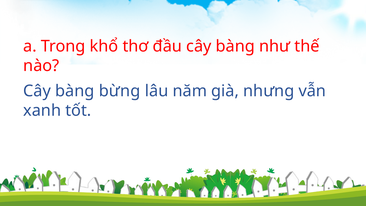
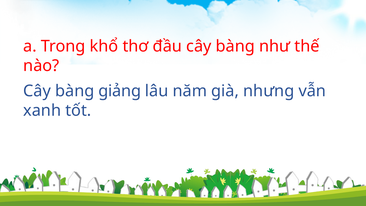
bừng: bừng -> giảng
